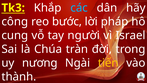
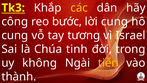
các colour: light blue -> yellow
lời pháp: pháp -> cung
người: người -> tương
tràn: tràn -> tinh
nương: nương -> không
